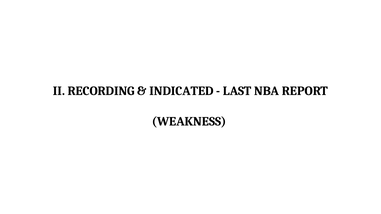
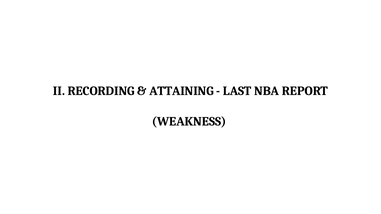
INDICATED: INDICATED -> ATTAINING
